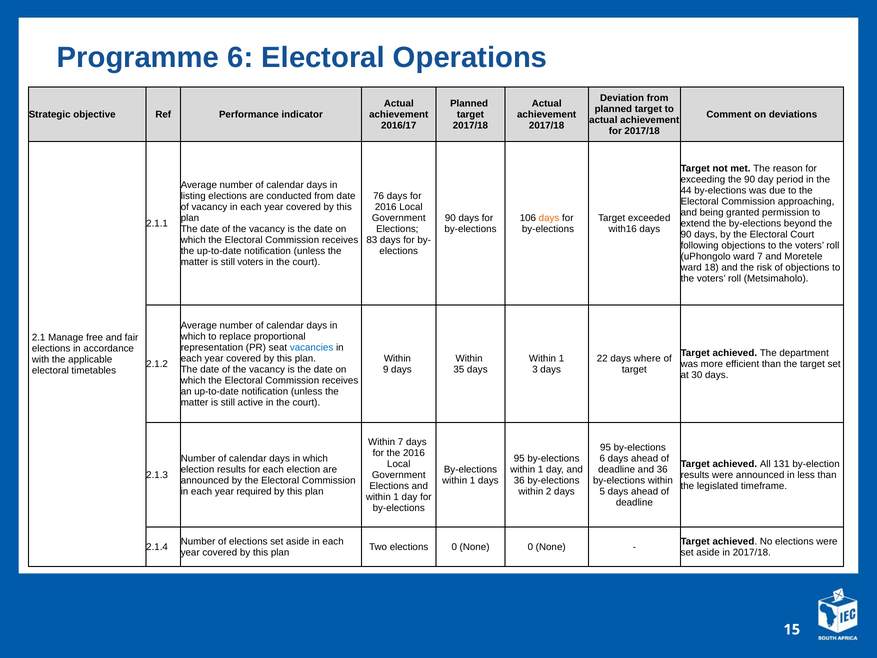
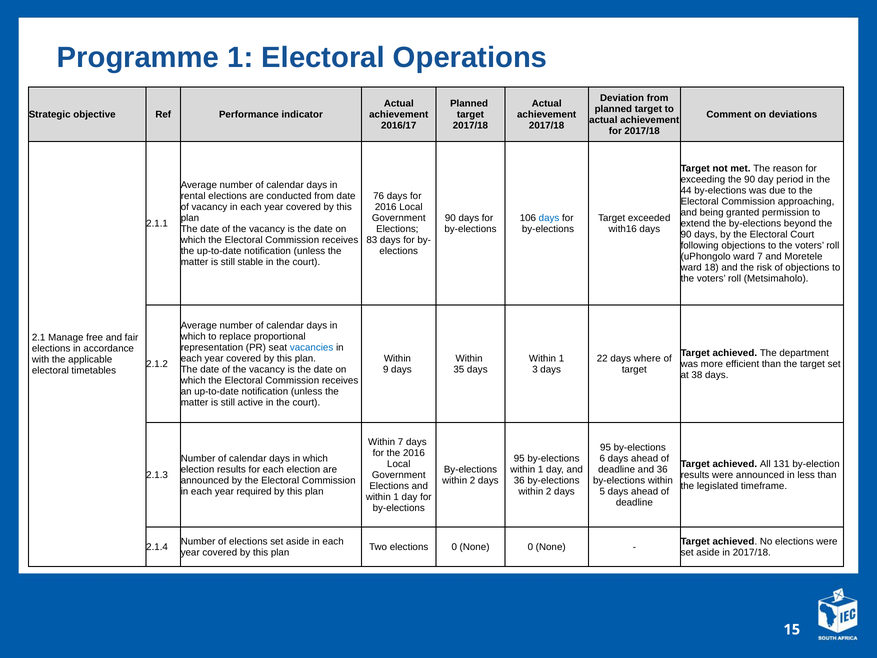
Programme 6: 6 -> 1
listing: listing -> rental
days at (549, 218) colour: orange -> blue
still voters: voters -> stable
30: 30 -> 38
1 at (472, 480): 1 -> 2
